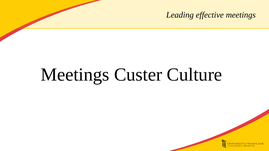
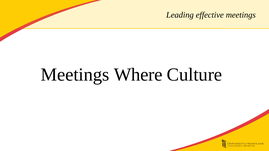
Custer: Custer -> Where
